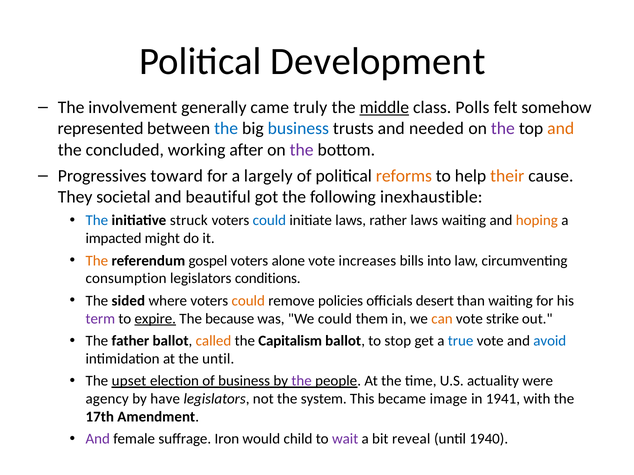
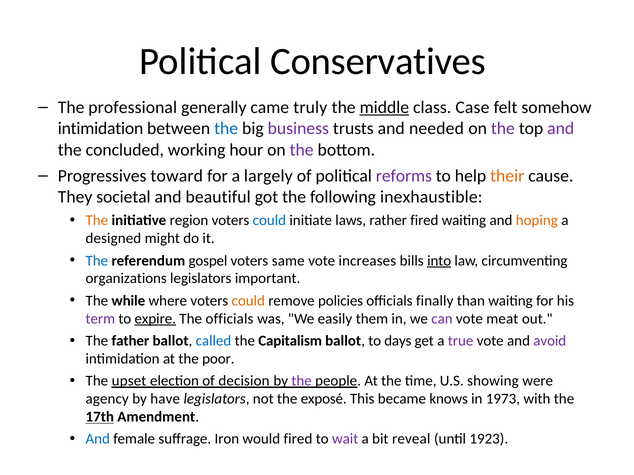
Development: Development -> Conservatives
involvement: involvement -> professional
Polls: Polls -> Case
represented at (101, 129): represented -> intimidation
business at (298, 129) colour: blue -> purple
and at (561, 129) colour: orange -> purple
after: after -> hour
reforms colour: orange -> purple
The at (97, 221) colour: blue -> orange
struck: struck -> region
rather laws: laws -> fired
impacted: impacted -> designed
The at (97, 261) colour: orange -> blue
alone: alone -> same
into underline: none -> present
consumption: consumption -> organizations
conditions: conditions -> important
sided: sided -> while
desert: desert -> finally
The because: because -> officials
We could: could -> easily
can colour: orange -> purple
strike: strike -> meat
called colour: orange -> blue
stop: stop -> days
true colour: blue -> purple
avoid colour: blue -> purple
the until: until -> poor
of business: business -> decision
actuality: actuality -> showing
system: system -> exposé
image: image -> knows
1941: 1941 -> 1973
17th underline: none -> present
And at (98, 439) colour: purple -> blue
would child: child -> fired
1940: 1940 -> 1923
